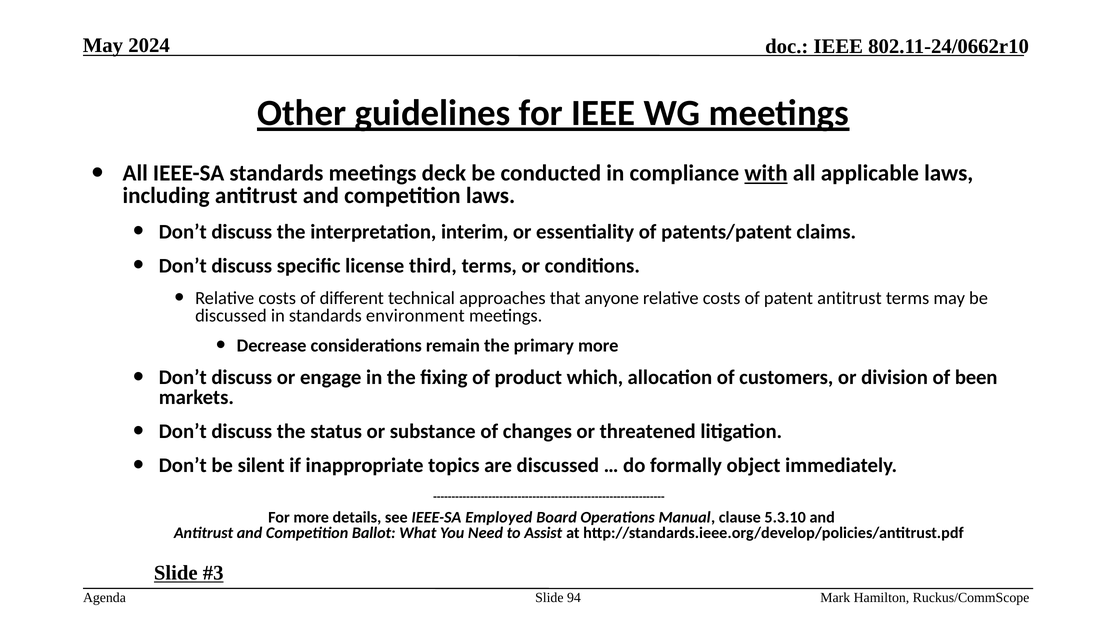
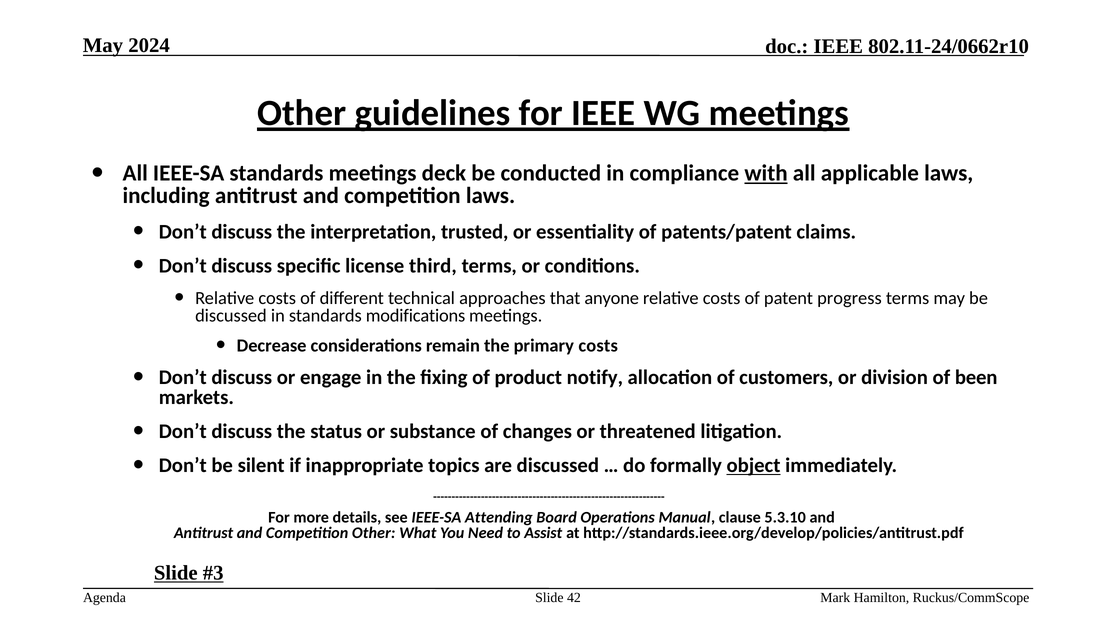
interim: interim -> trusted
patent antitrust: antitrust -> progress
environment: environment -> modifications
primary more: more -> costs
which: which -> notify
object underline: none -> present
Employed: Employed -> Attending
Competition Ballot: Ballot -> Other
94: 94 -> 42
